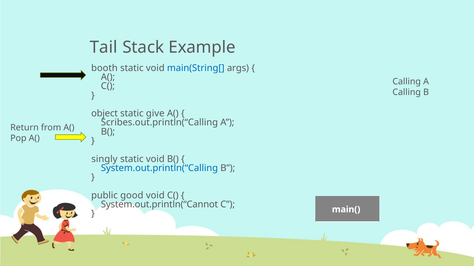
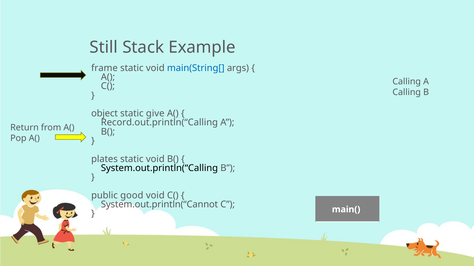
Tail: Tail -> Still
booth: booth -> frame
Scribes.out.println(“Calling: Scribes.out.println(“Calling -> Record.out.println(“Calling
singly: singly -> plates
System.out.println(“Calling colour: blue -> black
